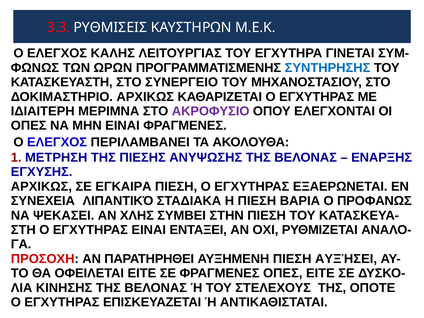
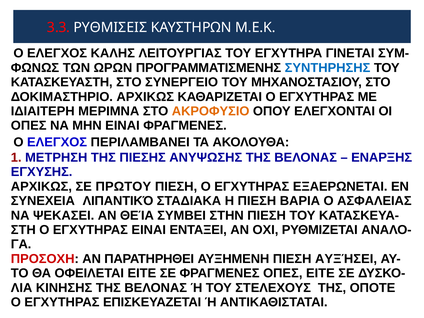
ΑΚΡΟΦΥΣΙΟ colour: purple -> orange
ΕΓΚΑΙΡΑ: ΕΓΚΑΙΡΑ -> ΠΡΩΤΟΥ
ΠΡΟΦΑΝΩΣ: ΠΡΟΦΑΝΩΣ -> ΑΣΦΑΛΕΙΑΣ
ΧΛΗΣ: ΧΛΗΣ -> ΘΕΊΑ
